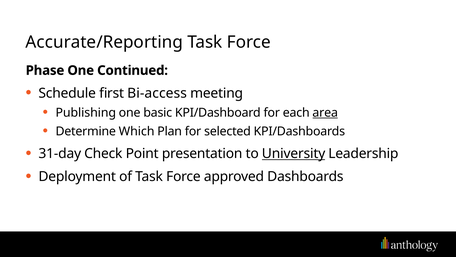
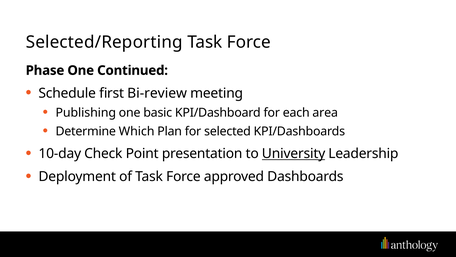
Accurate/Reporting: Accurate/Reporting -> Selected/Reporting
Bi-access: Bi-access -> Bi-review
area underline: present -> none
31-day: 31-day -> 10-day
